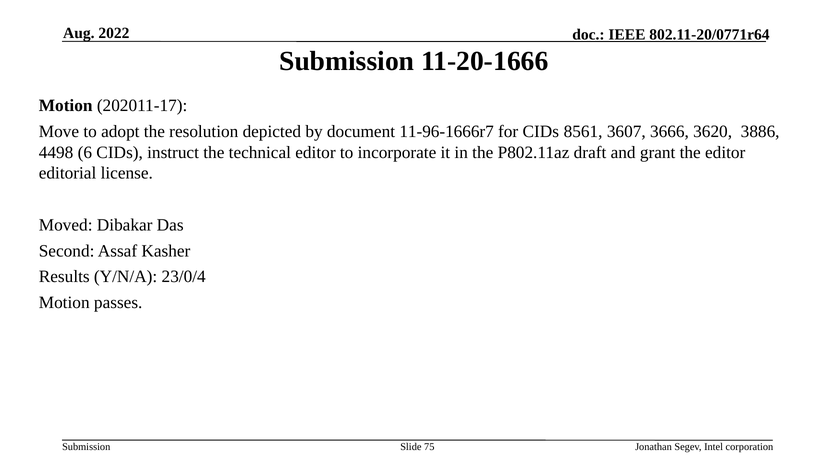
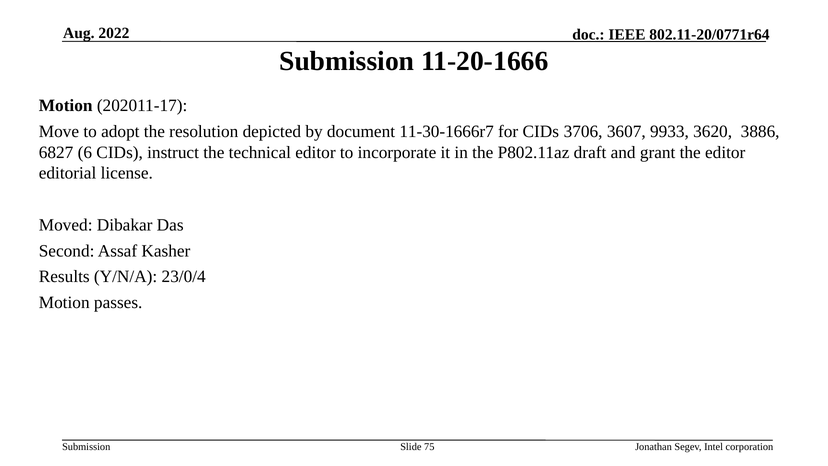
11-96-1666r7: 11-96-1666r7 -> 11-30-1666r7
8561: 8561 -> 3706
3666: 3666 -> 9933
4498: 4498 -> 6827
